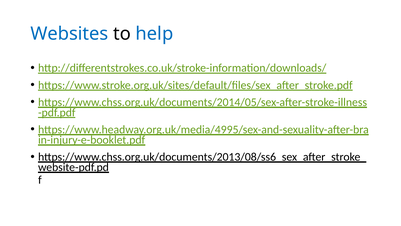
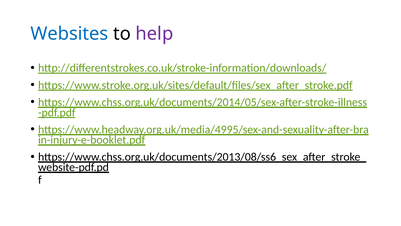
help colour: blue -> purple
